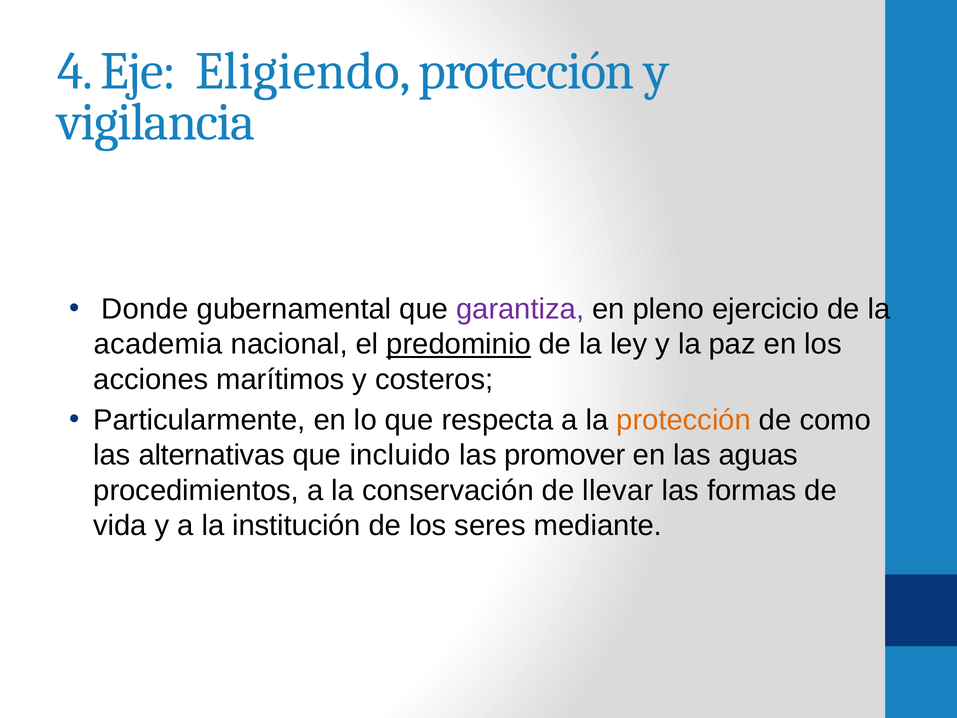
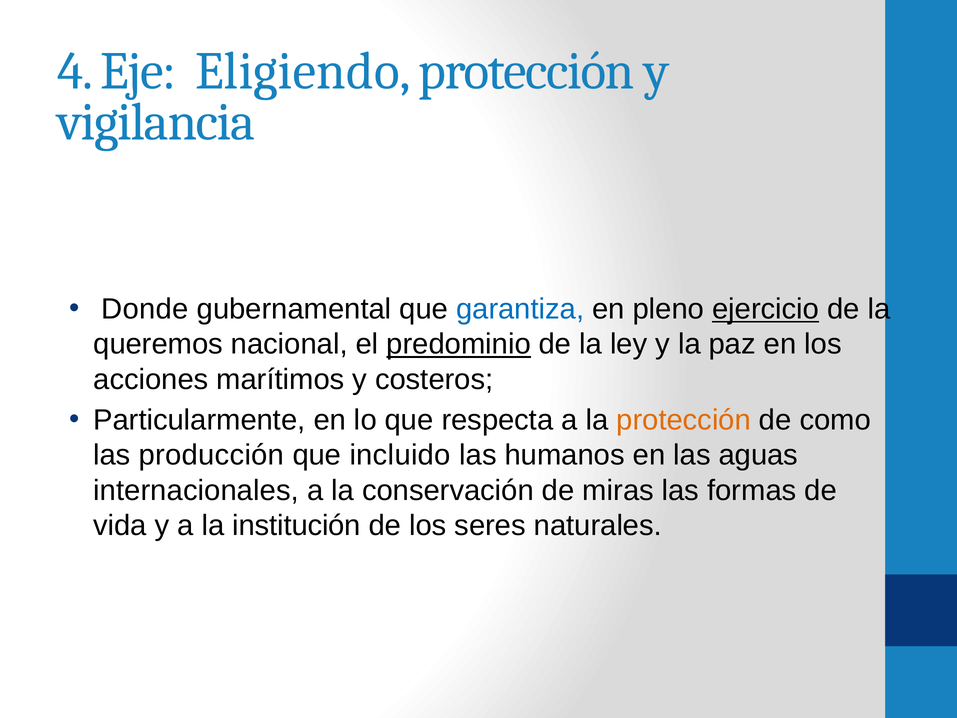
garantiza colour: purple -> blue
ejercicio underline: none -> present
academia: academia -> queremos
alternativas: alternativas -> producción
promover: promover -> humanos
procedimientos: procedimientos -> internacionales
llevar: llevar -> miras
mediante: mediante -> naturales
